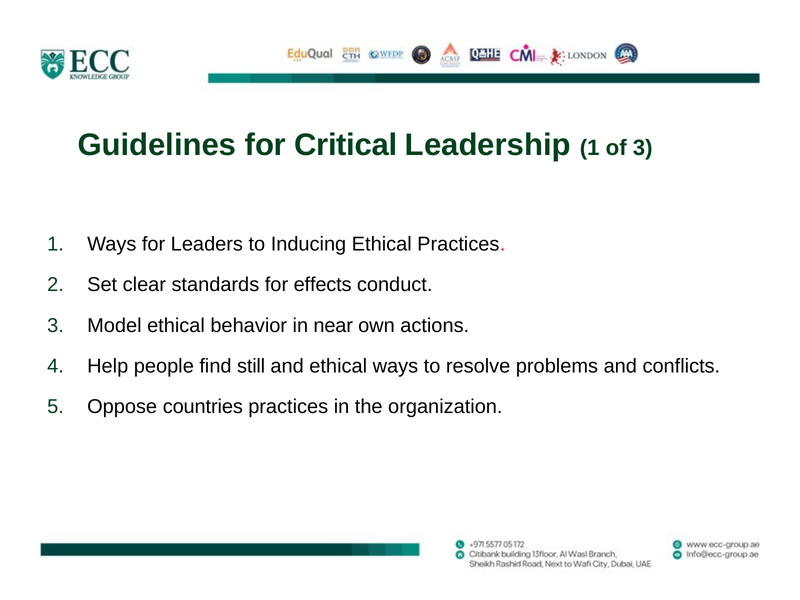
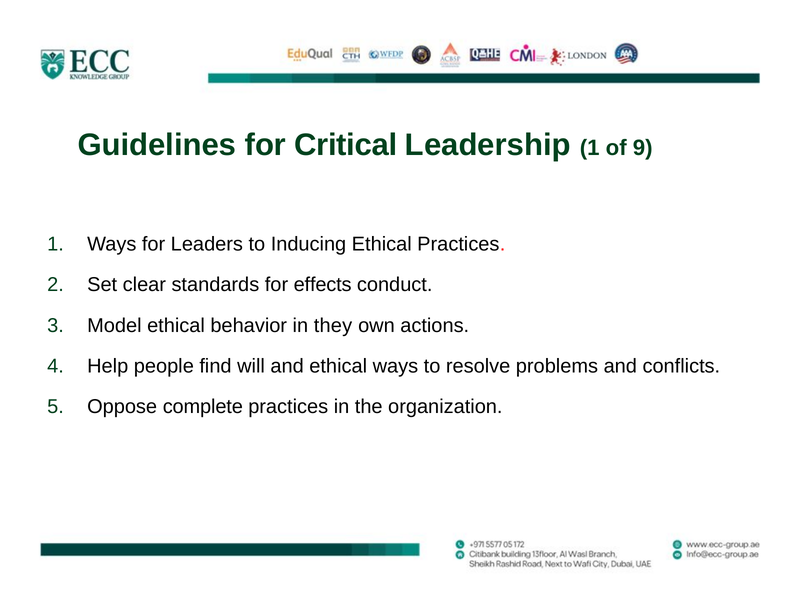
of 3: 3 -> 9
near: near -> they
still: still -> will
countries: countries -> complete
